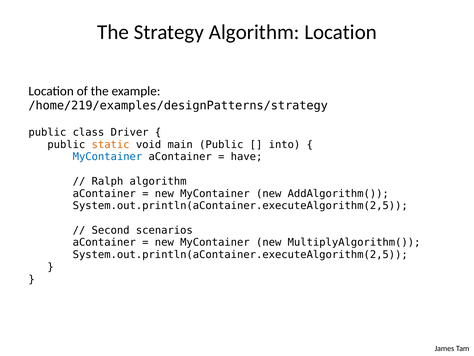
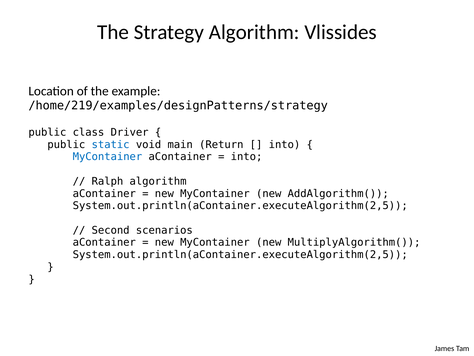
Algorithm Location: Location -> Vlissides
static colour: orange -> blue
main Public: Public -> Return
have at (247, 157): have -> into
